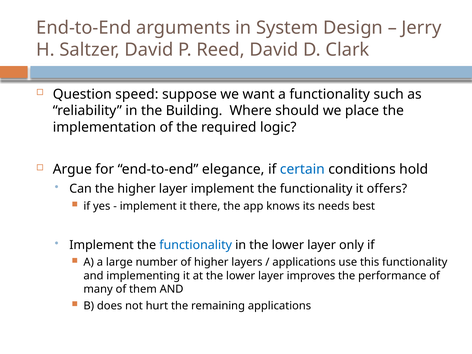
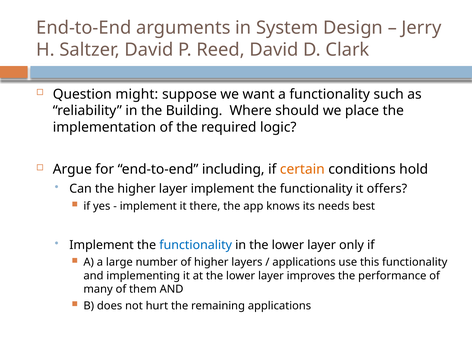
speed: speed -> might
elegance: elegance -> including
certain colour: blue -> orange
